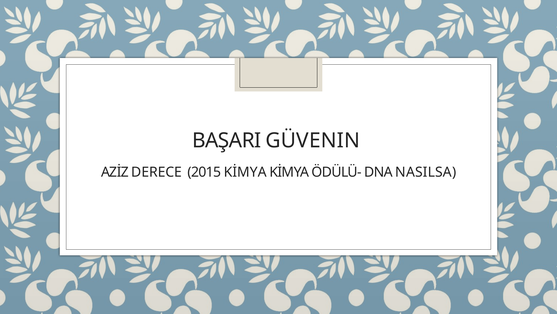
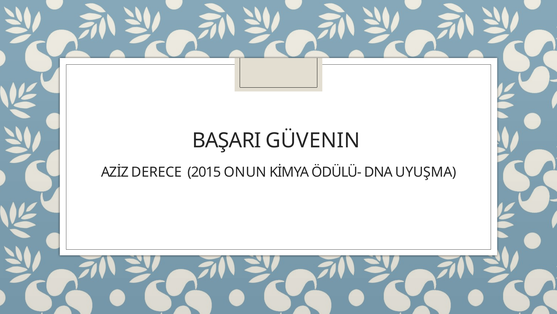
2015 KİMYA: KİMYA -> ONUN
NASILSA: NASILSA -> UYUŞMA
